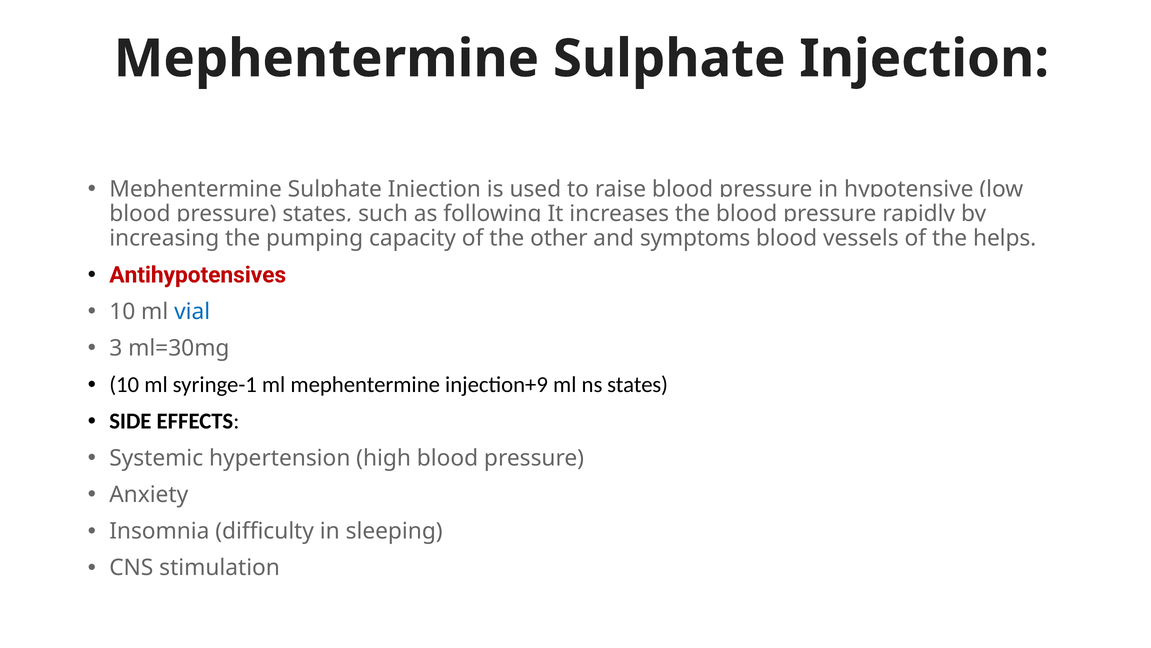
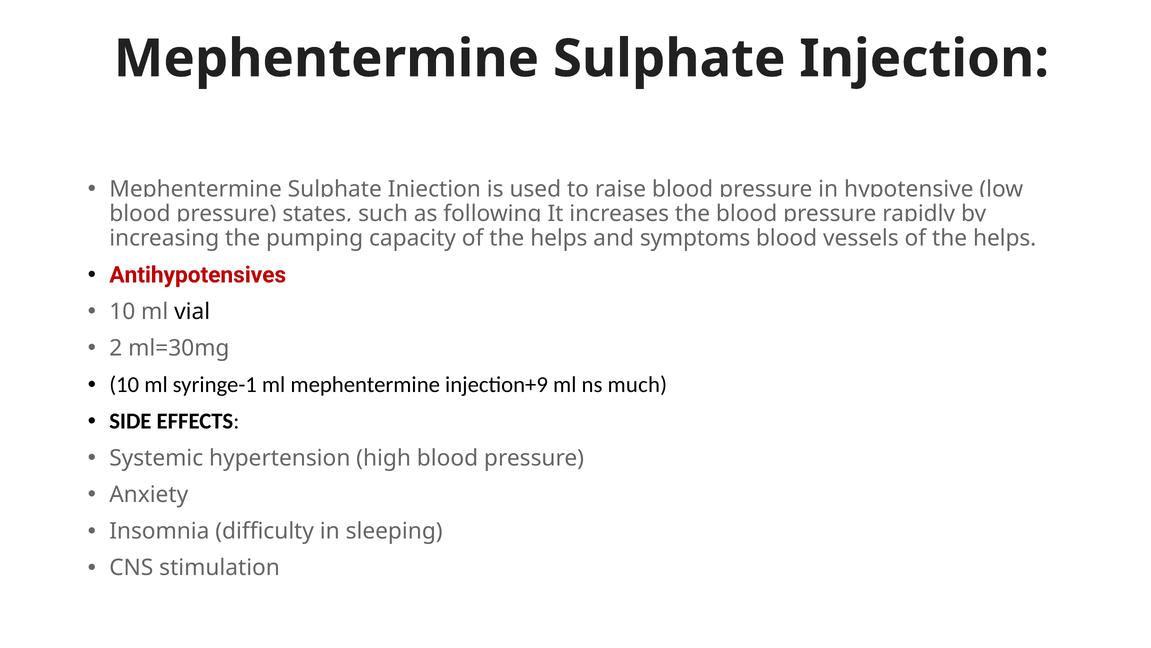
capacity of the other: other -> helps
vial colour: blue -> black
3: 3 -> 2
ns states: states -> much
